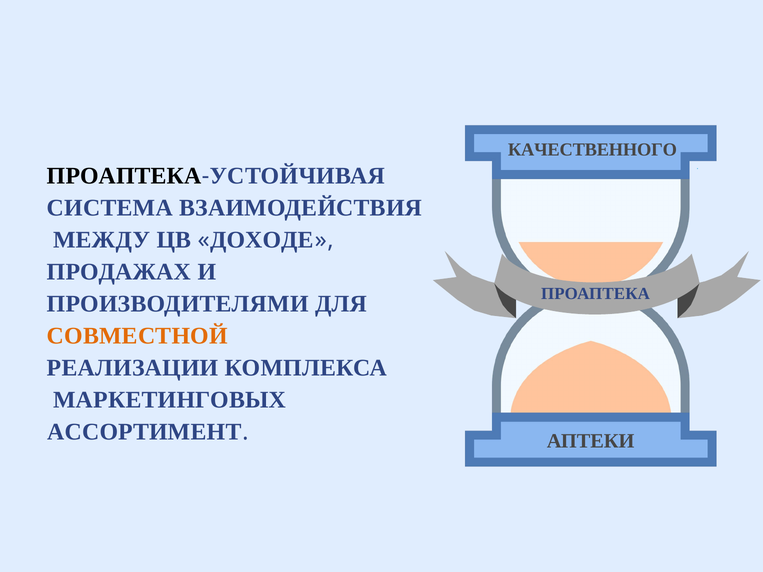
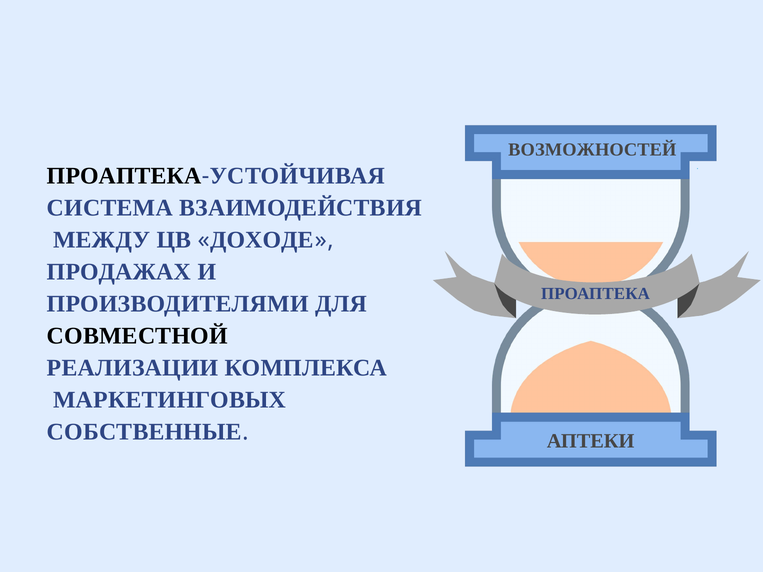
КАЧЕСТВЕННОГО: КАЧЕСТВЕННОГО -> ВОЗМОЖНОСТЕЙ
СОВМЕСТНОЙ colour: orange -> black
АССОРТИМЕНТ: АССОРТИМЕНТ -> СОБСТВЕННЫЕ
